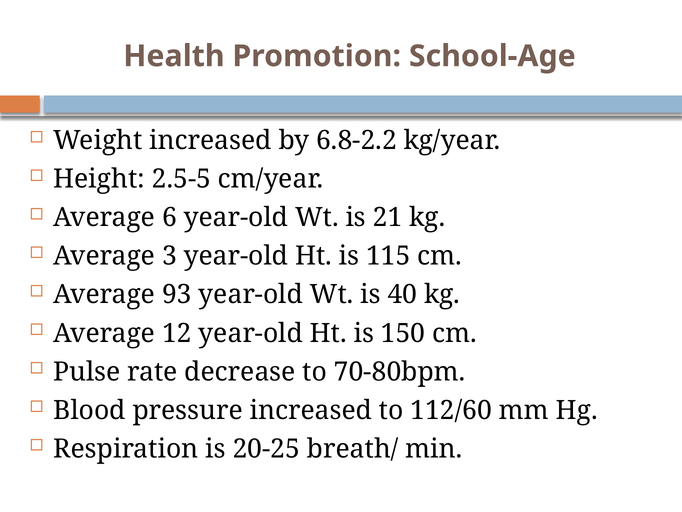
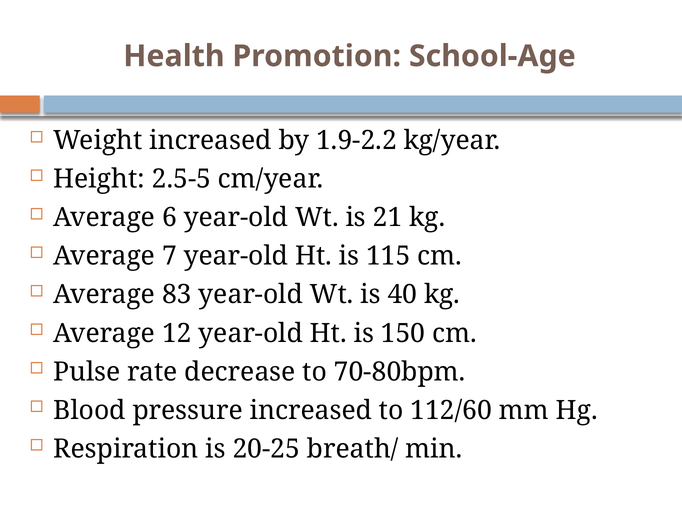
6.8-2.2: 6.8-2.2 -> 1.9-2.2
3: 3 -> 7
93: 93 -> 83
